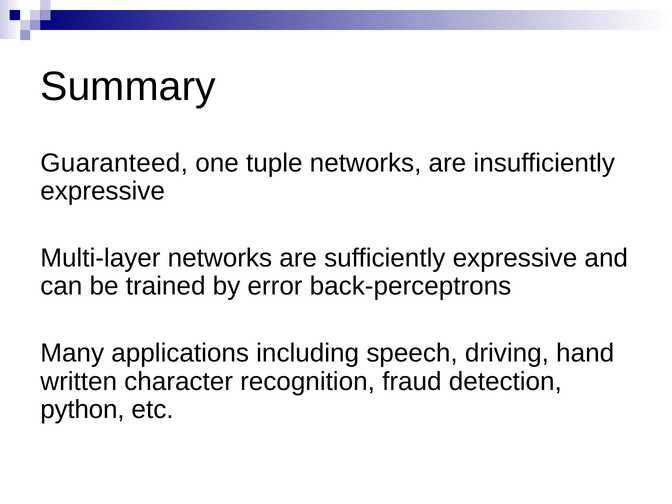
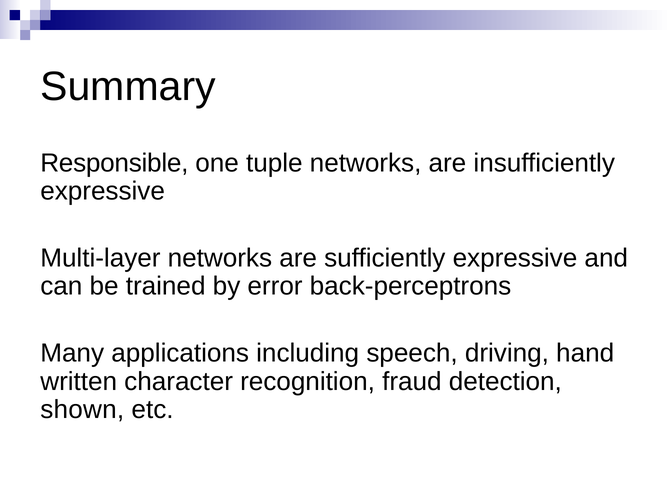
Guaranteed: Guaranteed -> Responsible
python: python -> shown
